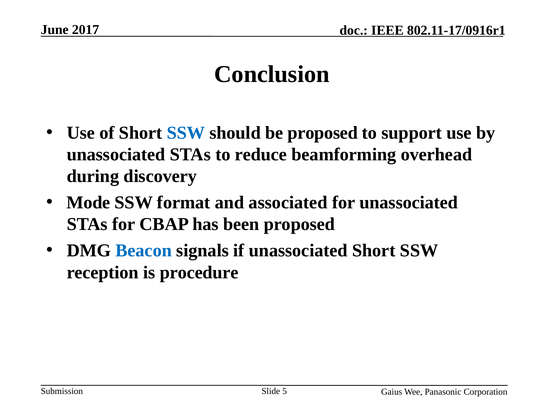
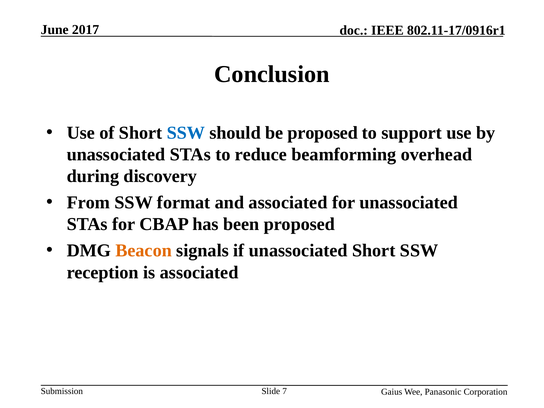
Mode: Mode -> From
Beacon colour: blue -> orange
is procedure: procedure -> associated
5: 5 -> 7
